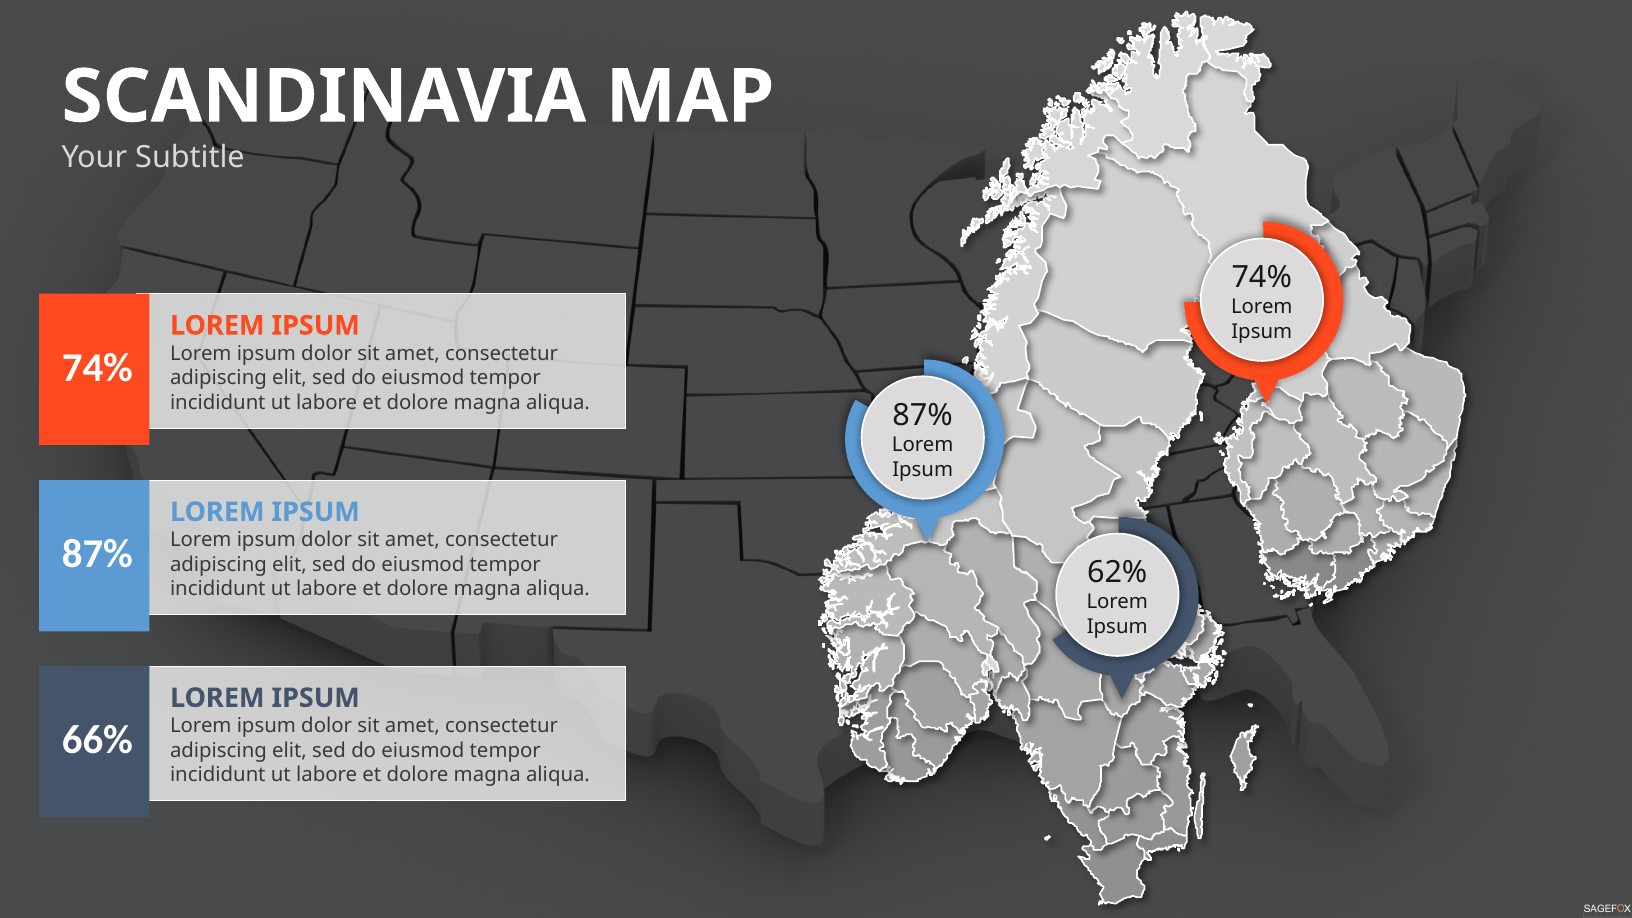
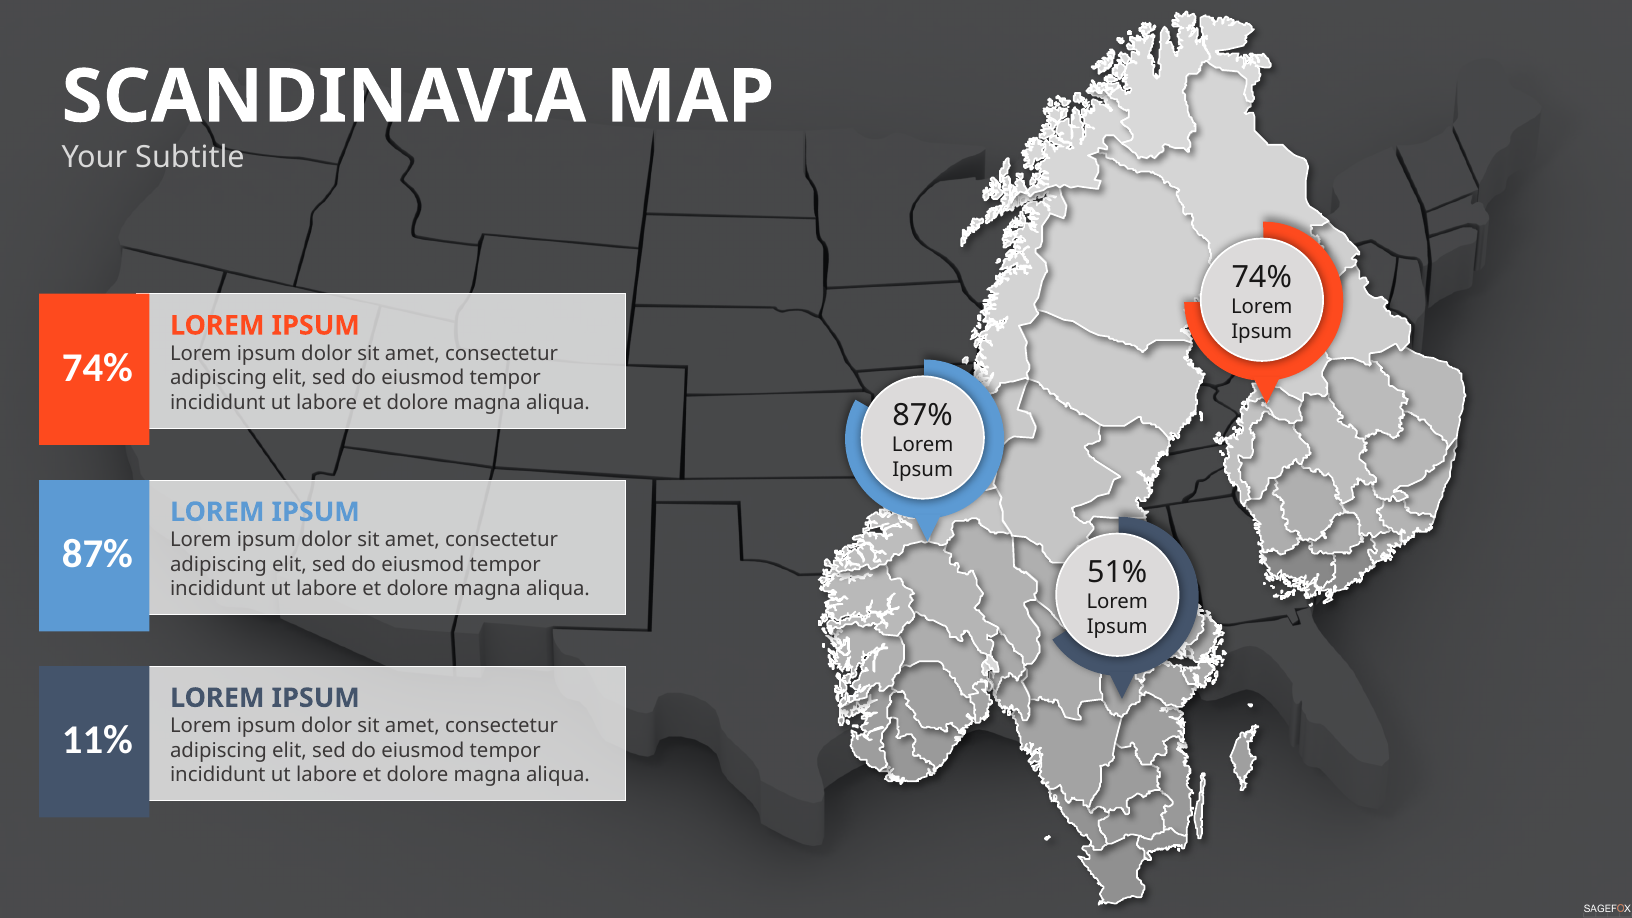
62%: 62% -> 51%
66%: 66% -> 11%
